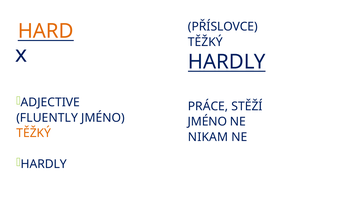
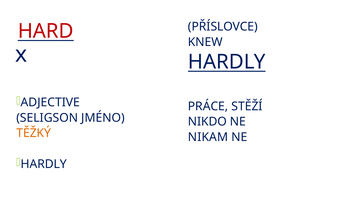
HARD colour: orange -> red
TĚŽKÝ at (205, 42): TĚŽKÝ -> KNEW
FLUENTLY: FLUENTLY -> SELIGSON
JMÉNO at (207, 122): JMÉNO -> NIKDO
